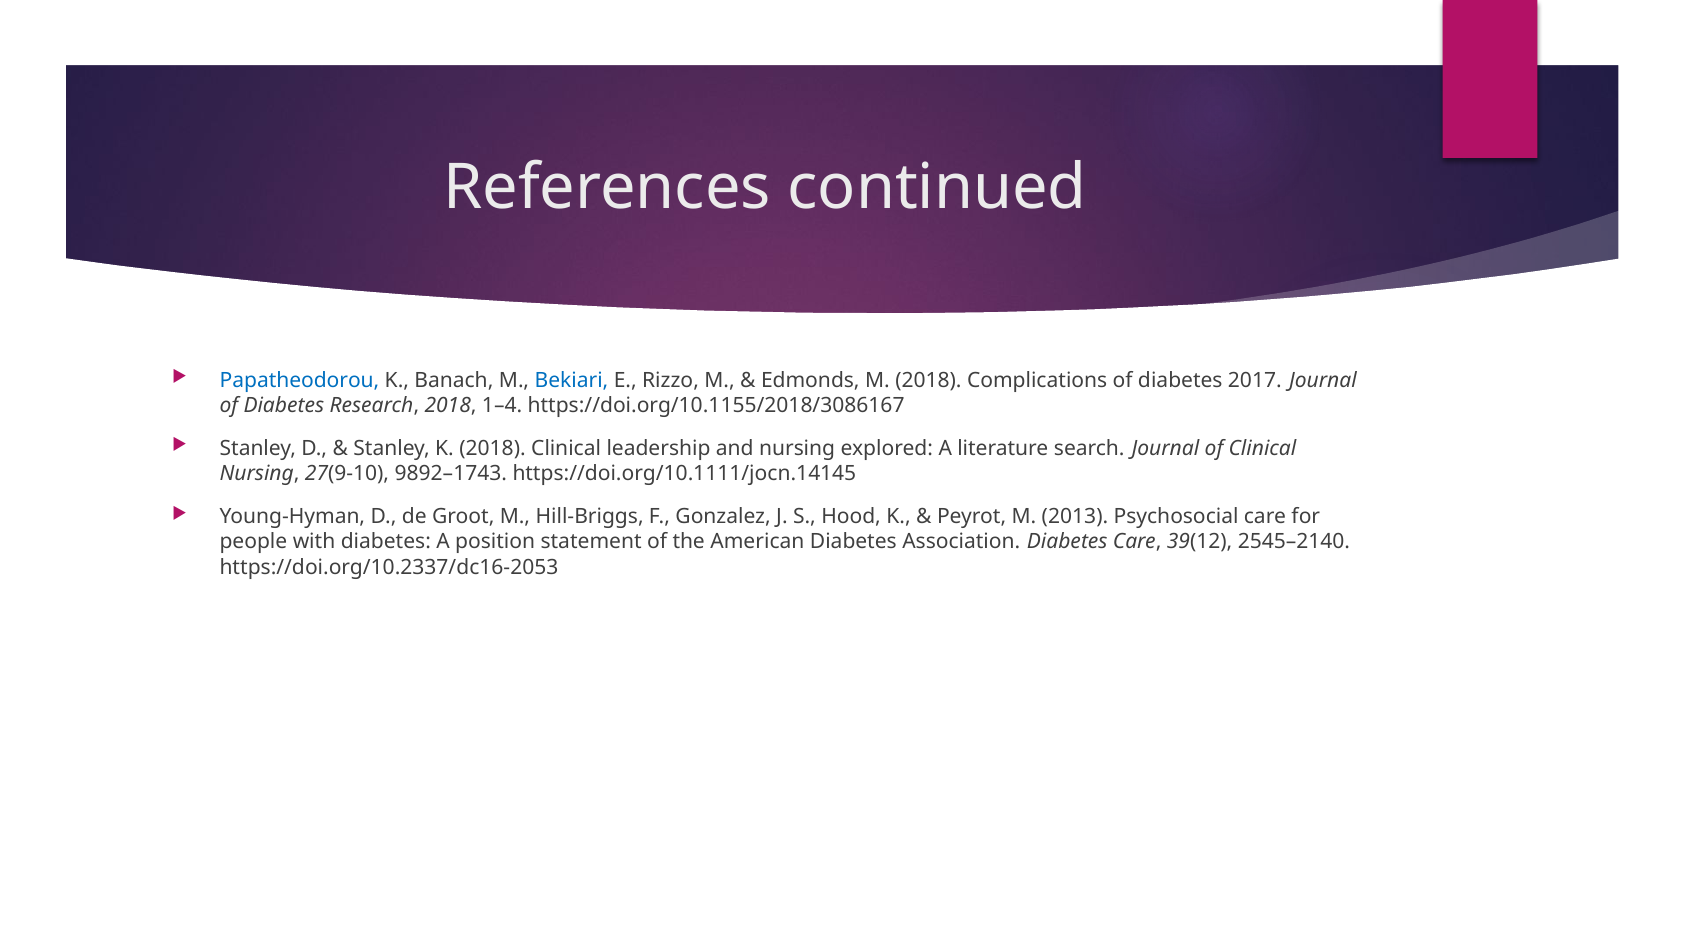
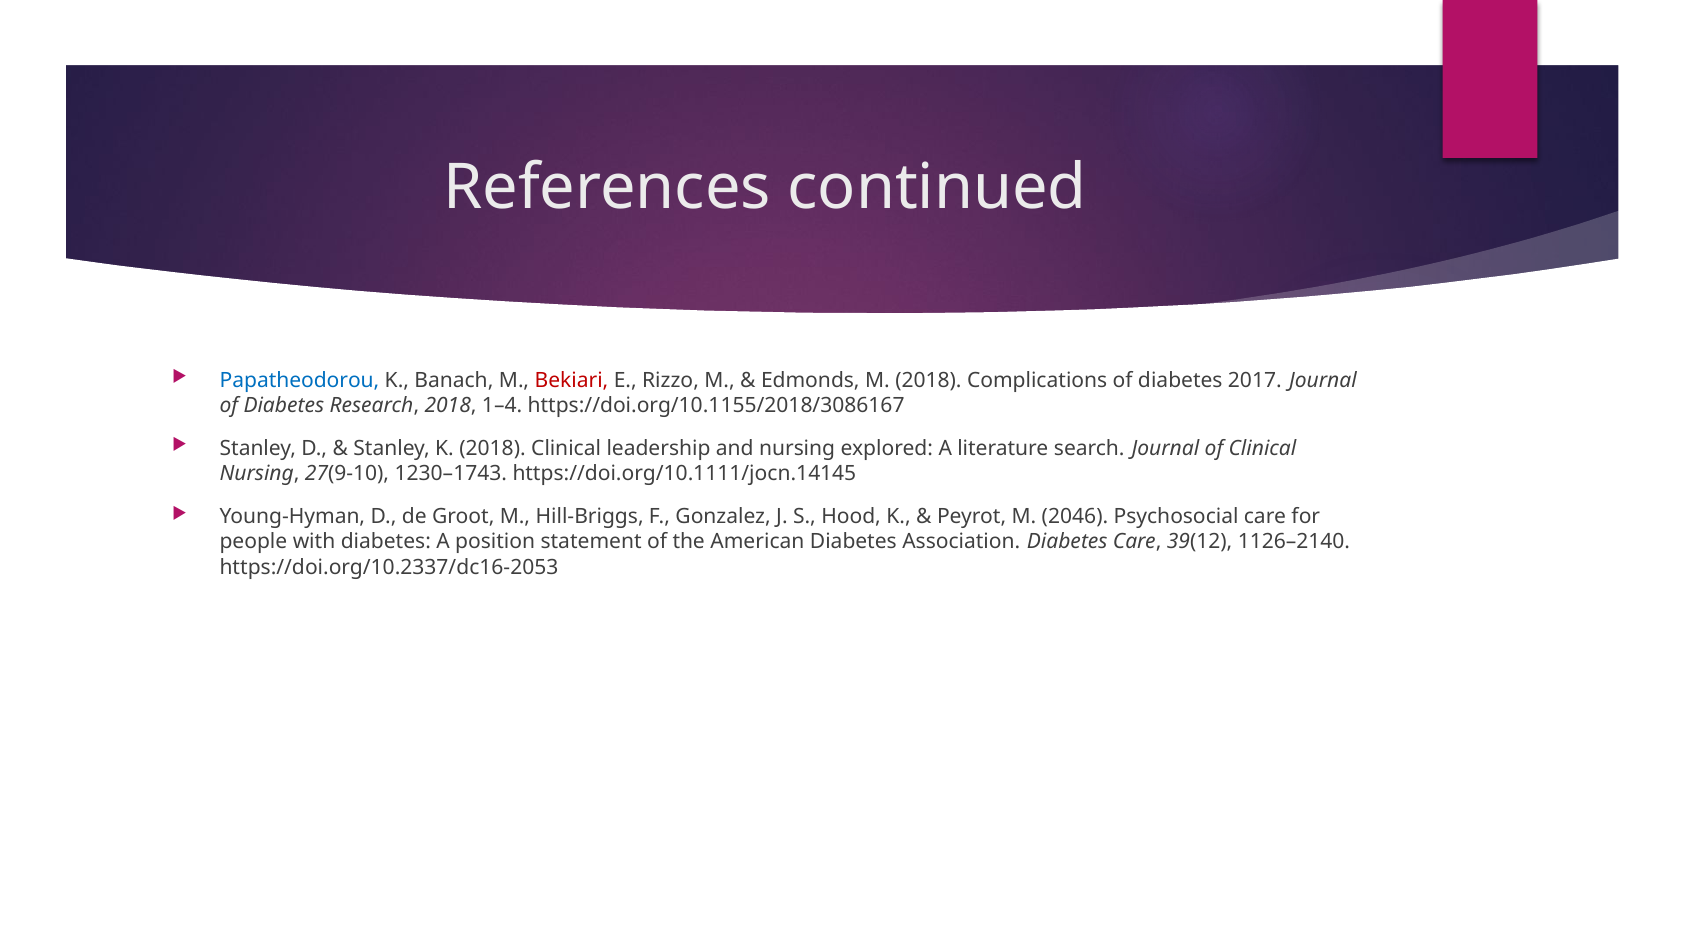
Bekiari colour: blue -> red
9892–1743: 9892–1743 -> 1230–1743
2013: 2013 -> 2046
2545–2140: 2545–2140 -> 1126–2140
